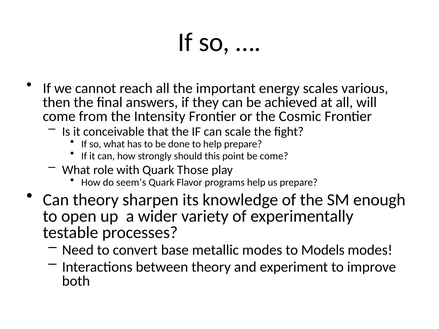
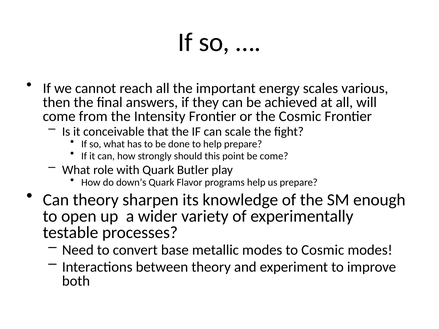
Those: Those -> Butler
seem’s: seem’s -> down’s
to Models: Models -> Cosmic
